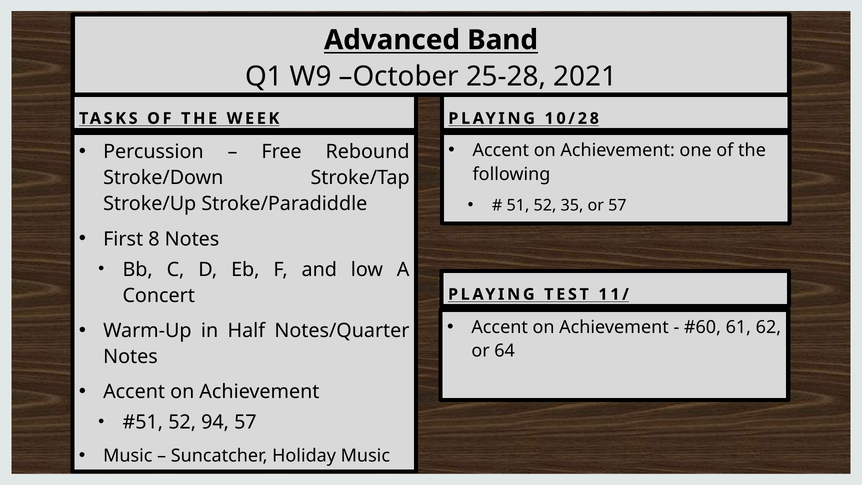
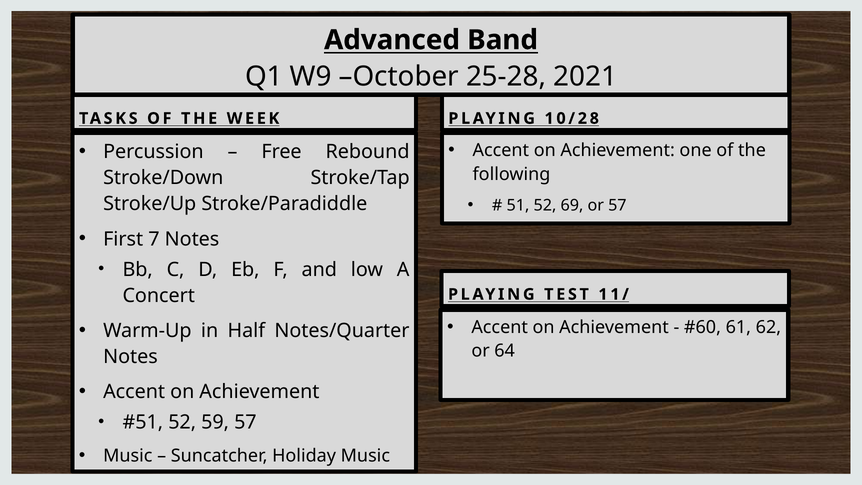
35: 35 -> 69
8: 8 -> 7
94: 94 -> 59
